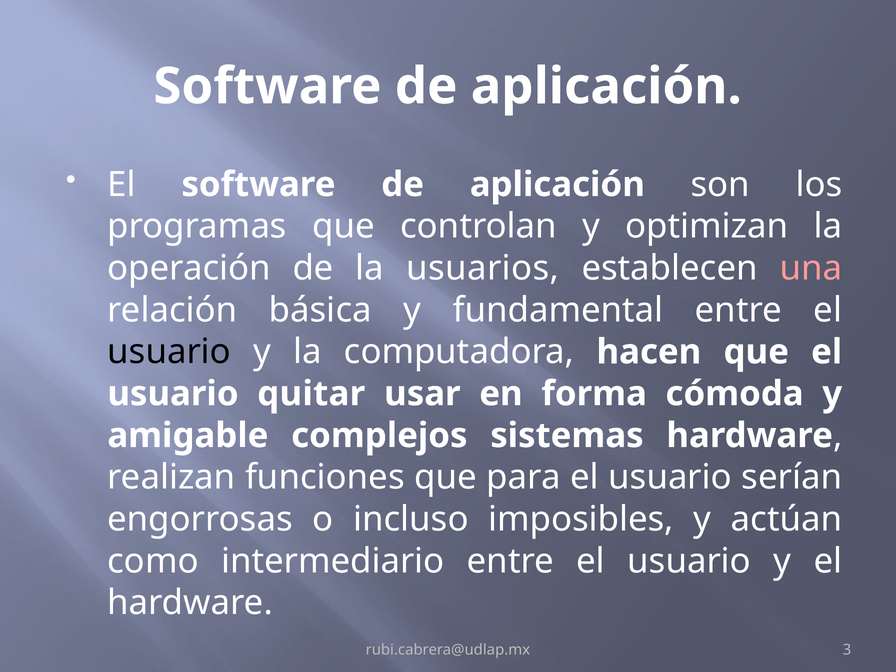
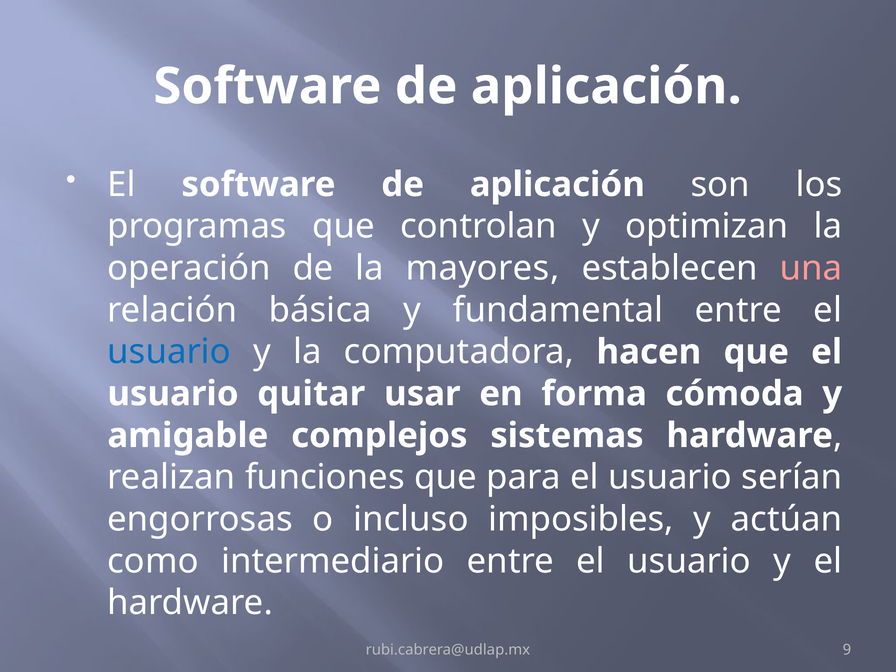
usuarios: usuarios -> mayores
usuario at (169, 352) colour: black -> blue
3: 3 -> 9
